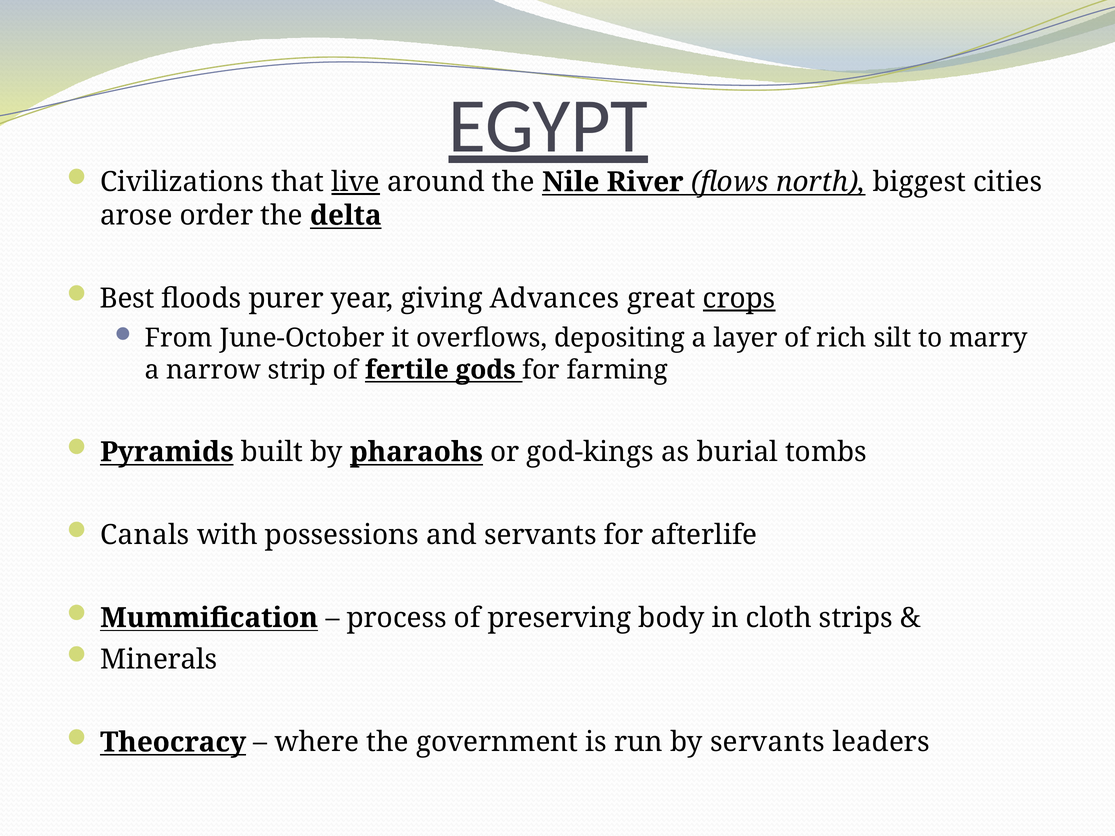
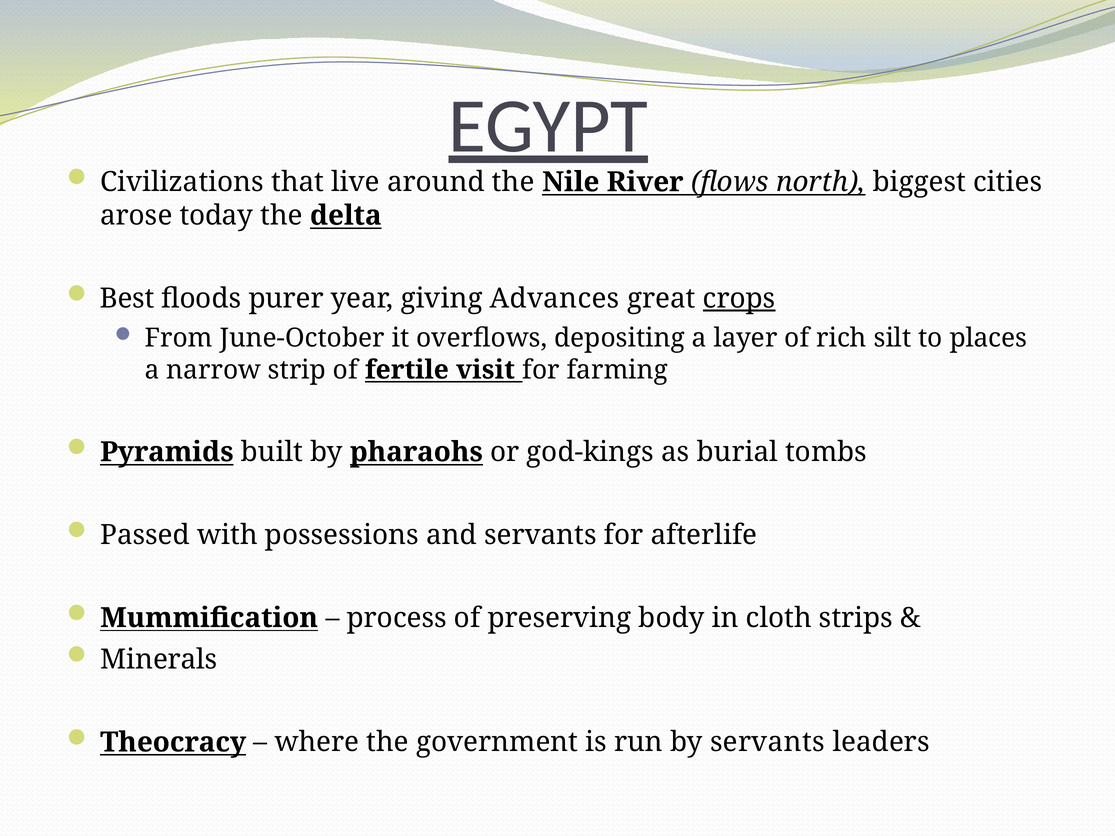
live underline: present -> none
order: order -> today
marry: marry -> places
gods: gods -> visit
Canals: Canals -> Passed
